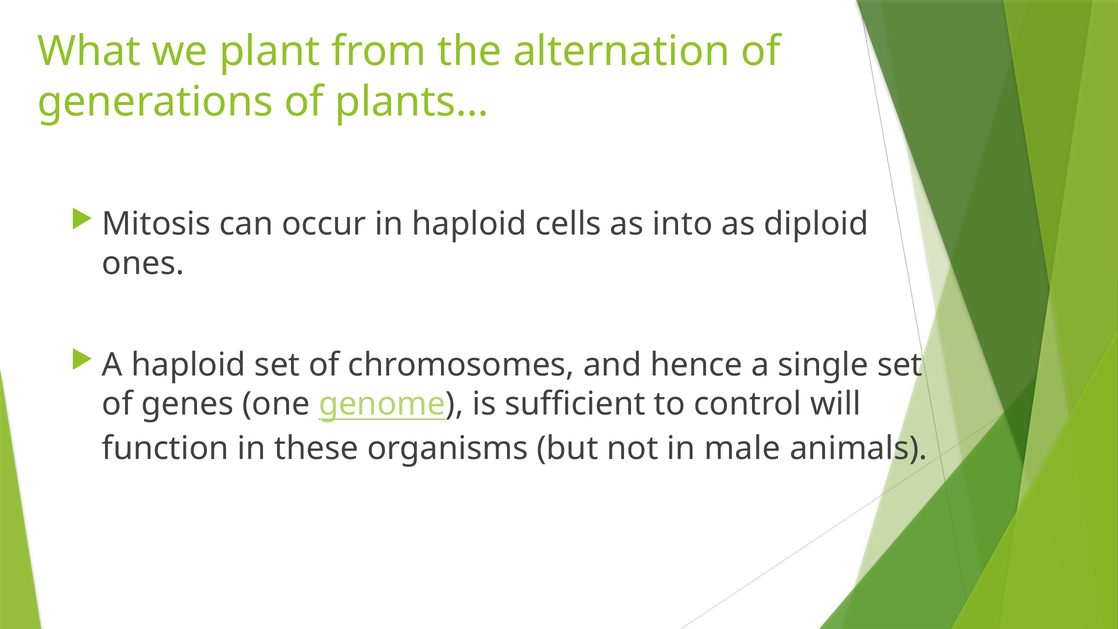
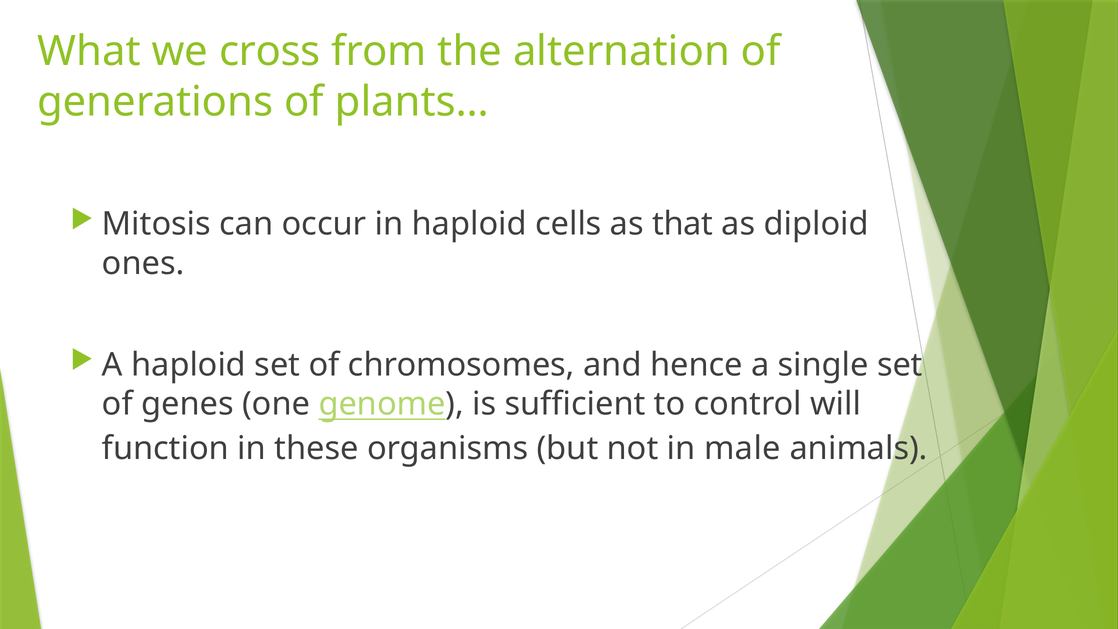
plant: plant -> cross
into: into -> that
